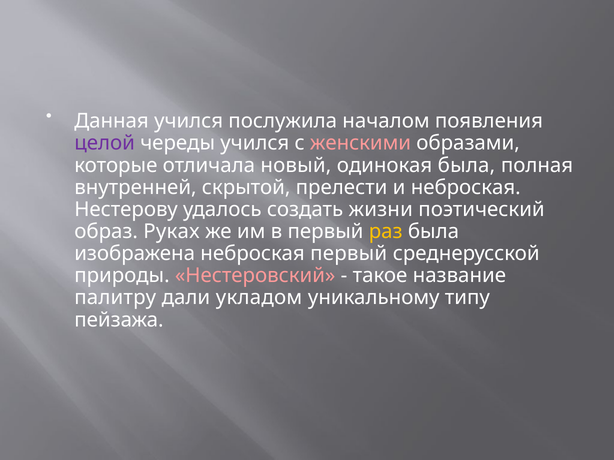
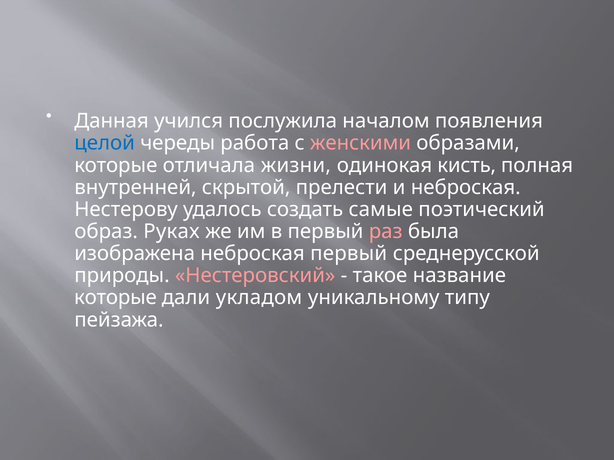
целой colour: purple -> blue
череды учился: учился -> работа
новый: новый -> жизни
одинокая была: была -> кисть
жизни: жизни -> самые
раз colour: yellow -> pink
палитру at (115, 298): палитру -> которые
